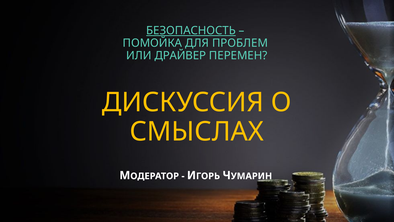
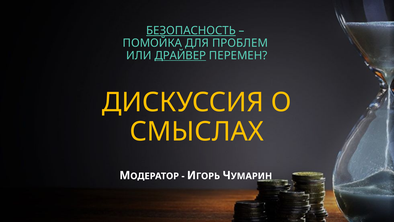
ДРАЙВЕР underline: none -> present
